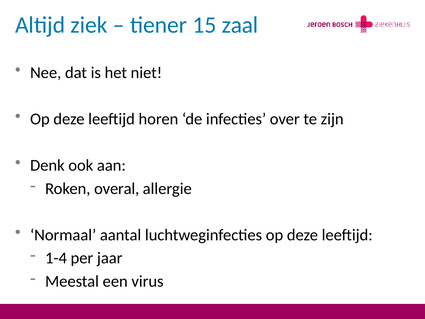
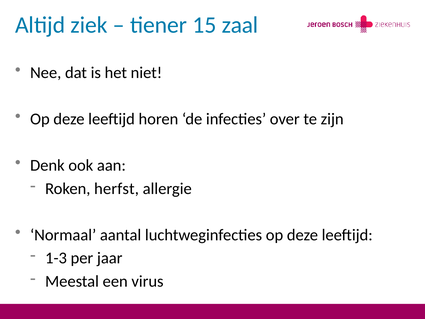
overal: overal -> herfst
1-4: 1-4 -> 1-3
